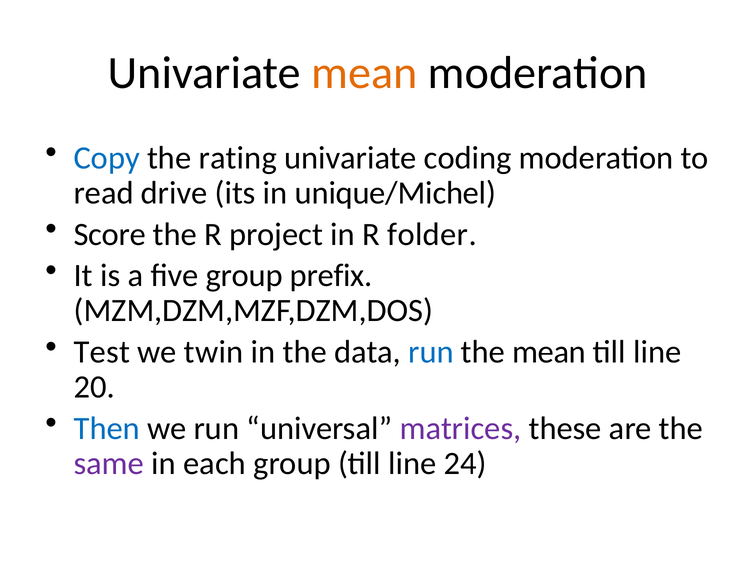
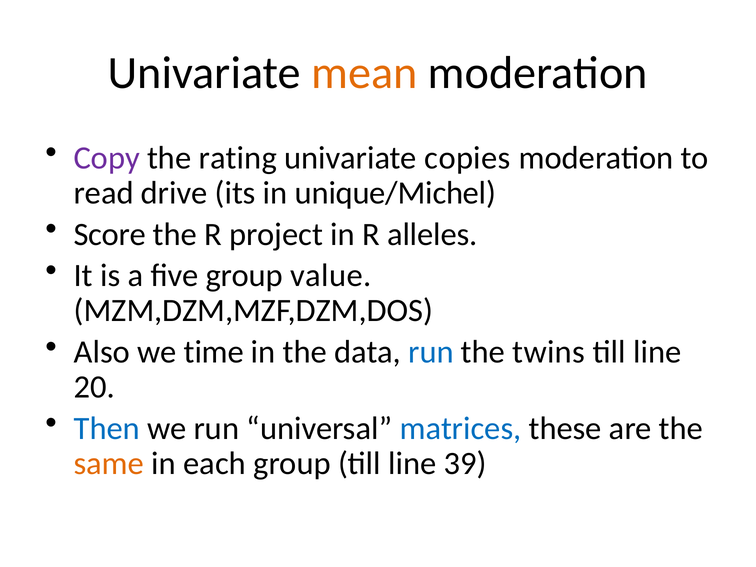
Copy colour: blue -> purple
coding: coding -> copies
folder: folder -> alleles
prefix: prefix -> value
Test: Test -> Also
twin: twin -> time
the mean: mean -> twins
matrices colour: purple -> blue
same colour: purple -> orange
24: 24 -> 39
